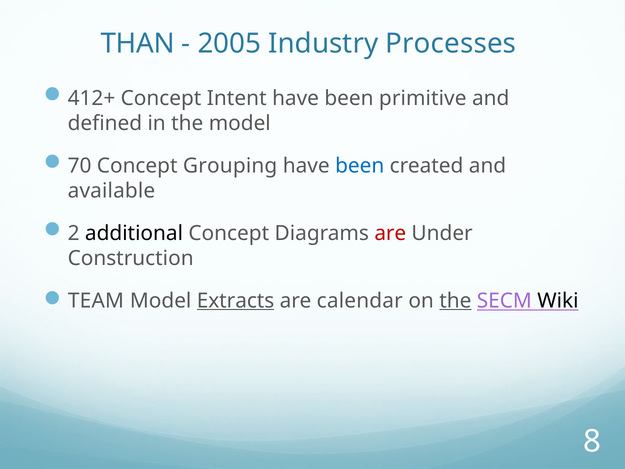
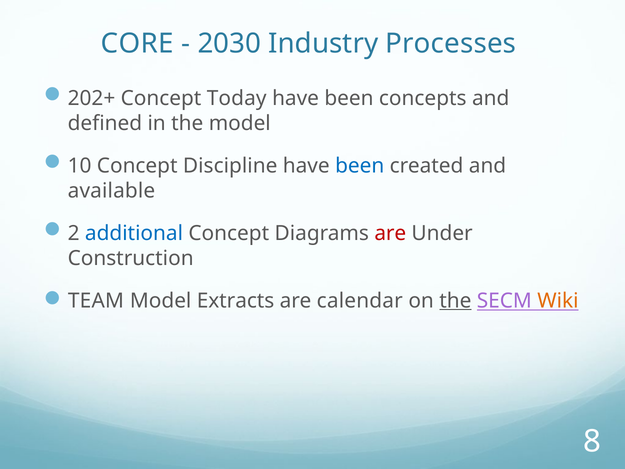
THAN: THAN -> CORE
2005: 2005 -> 2030
412+: 412+ -> 202+
Intent: Intent -> Today
primitive: primitive -> concepts
70: 70 -> 10
Grouping: Grouping -> Discipline
additional colour: black -> blue
Extracts underline: present -> none
Wiki colour: black -> orange
